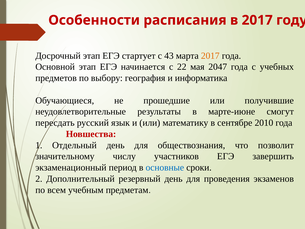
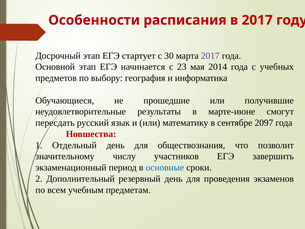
43: 43 -> 30
2017 at (210, 56) colour: orange -> purple
22: 22 -> 23
2047: 2047 -> 2014
2010: 2010 -> 2097
